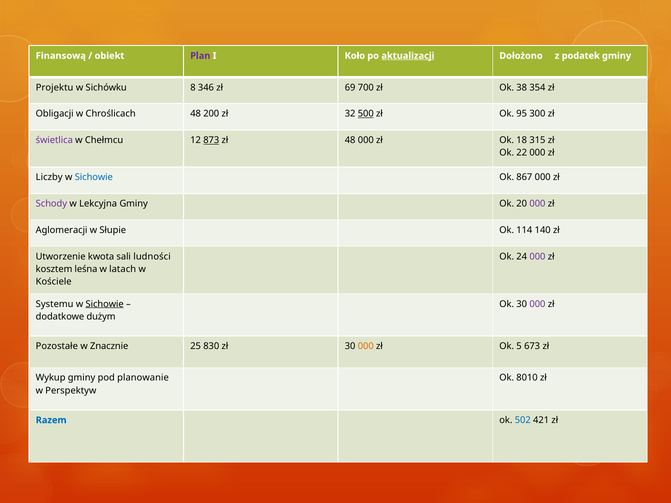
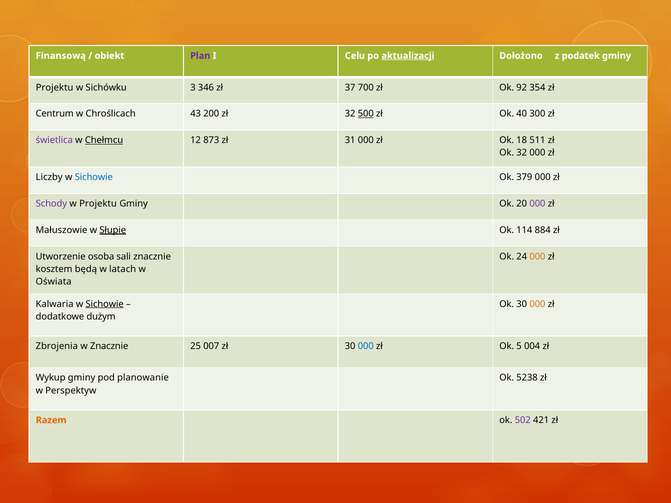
Koło: Koło -> Celu
8: 8 -> 3
69: 69 -> 37
38: 38 -> 92
Obligacji: Obligacji -> Centrum
Chroślicach 48: 48 -> 43
95: 95 -> 40
Chełmcu underline: none -> present
873 underline: present -> none
zł 48: 48 -> 31
315: 315 -> 511
Ok 22: 22 -> 32
867: 867 -> 379
w Lekcyjna: Lekcyjna -> Projektu
Aglomeracji: Aglomeracji -> Małuszowie
Słupie underline: none -> present
140: 140 -> 884
kwota: kwota -> osoba
sali ludności: ludności -> znacznie
000 at (537, 257) colour: purple -> orange
leśna: leśna -> będą
Kościele: Kościele -> Oświata
Systemu: Systemu -> Kalwaria
000 at (537, 304) colour: purple -> orange
Pozostałe: Pozostałe -> Zbrojenia
830: 830 -> 007
000 at (366, 346) colour: orange -> blue
673: 673 -> 004
8010: 8010 -> 5238
Razem colour: blue -> orange
502 colour: blue -> purple
